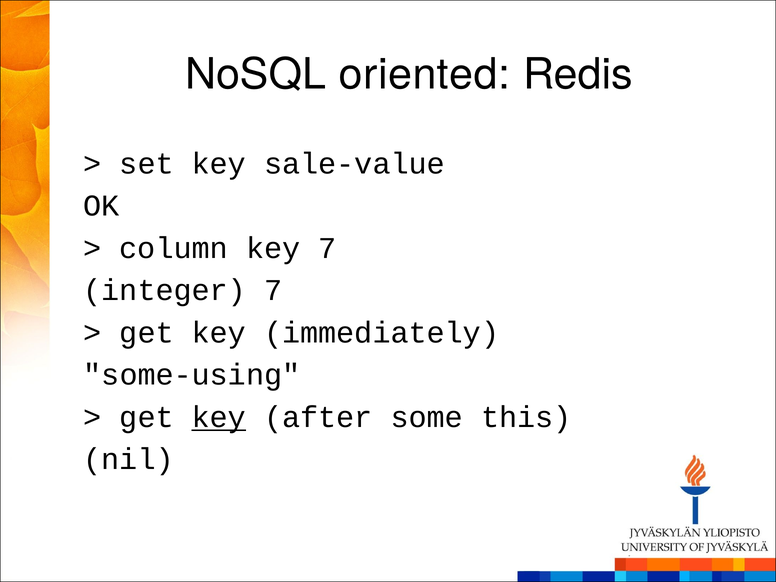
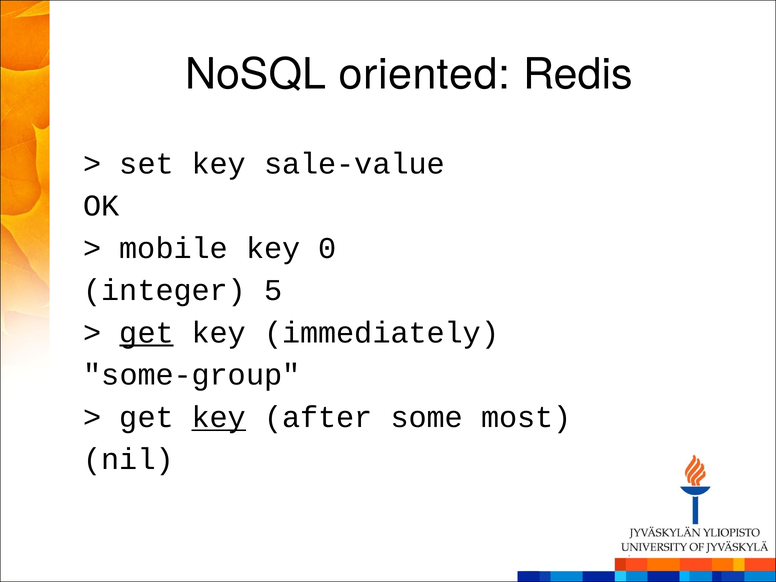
column: column -> mobile
key 7: 7 -> 0
integer 7: 7 -> 5
get at (147, 333) underline: none -> present
some-using: some-using -> some-group
this: this -> most
